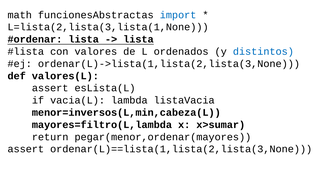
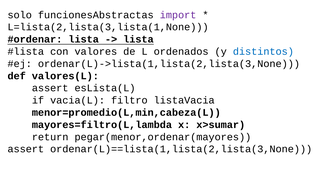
math: math -> solo
import colour: blue -> purple
lambda: lambda -> filtro
menor=inversos(L,min,cabeza(L: menor=inversos(L,min,cabeza(L -> menor=promedio(L,min,cabeza(L
